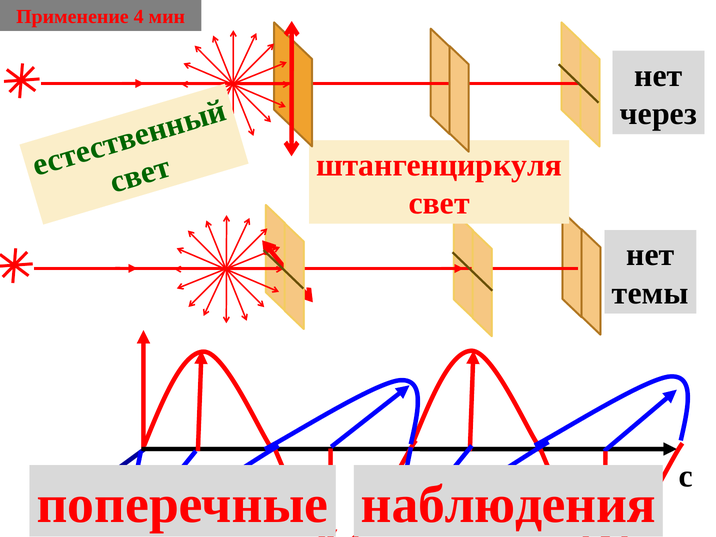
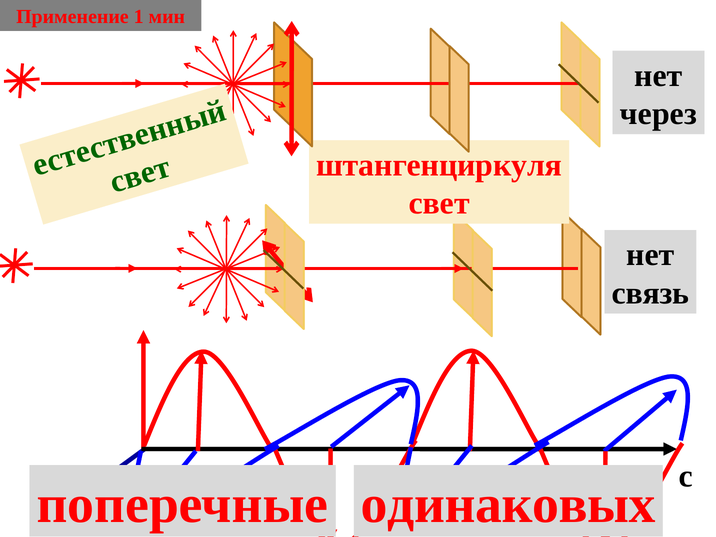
4: 4 -> 1
темы: темы -> связь
наблюдения: наблюдения -> одинаковых
